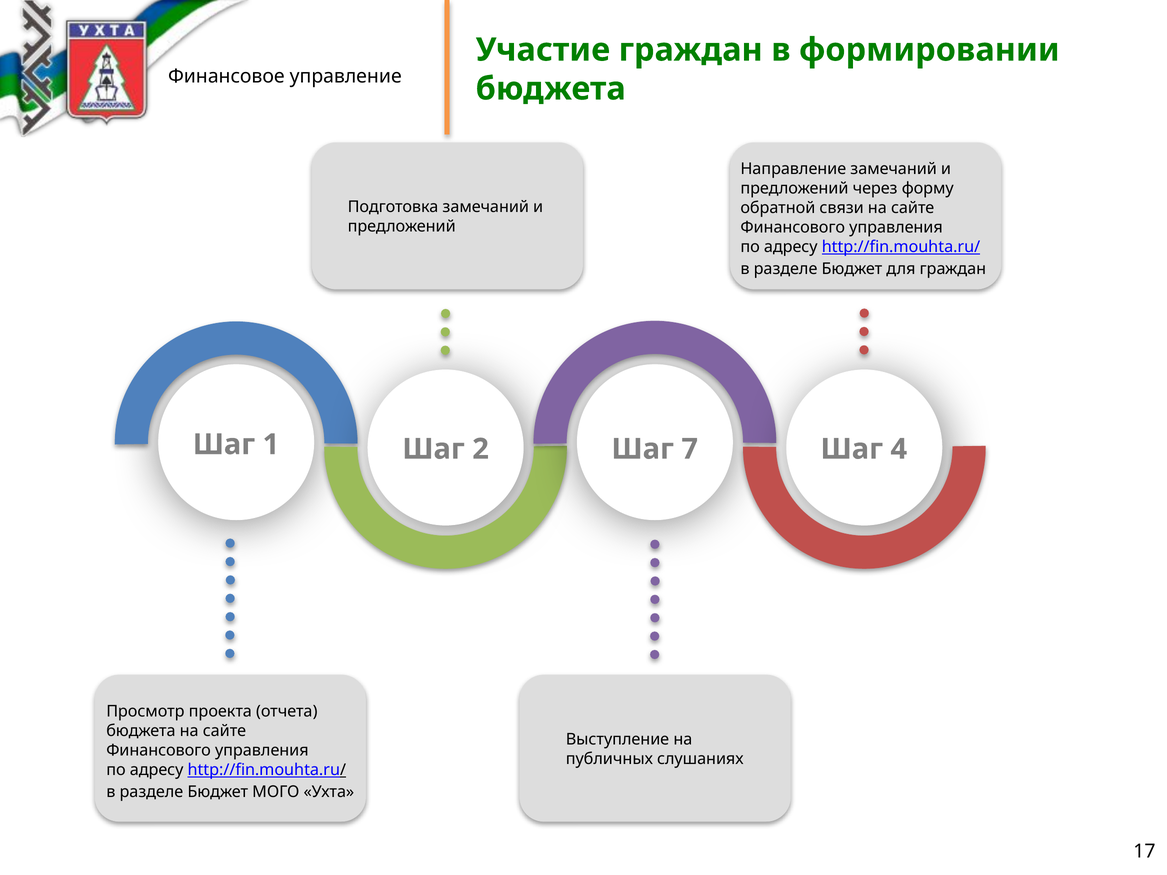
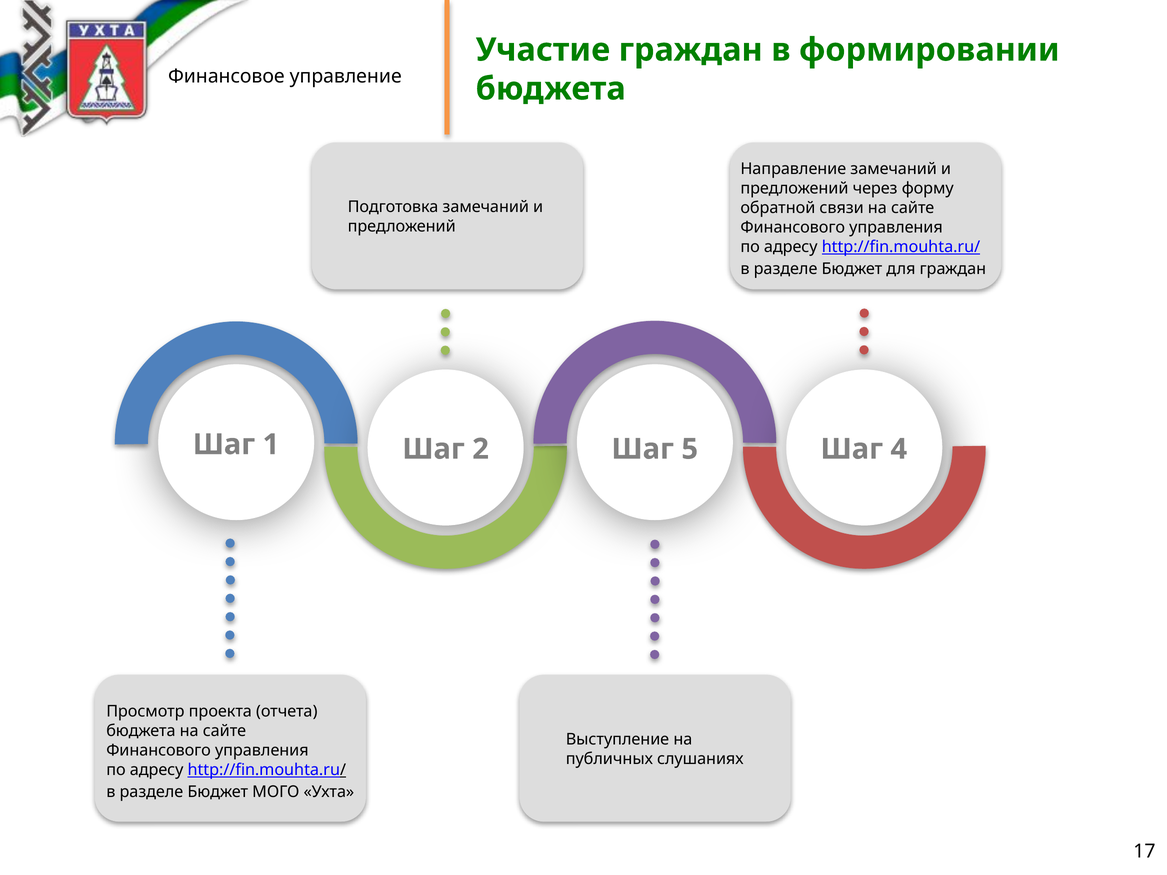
7: 7 -> 5
